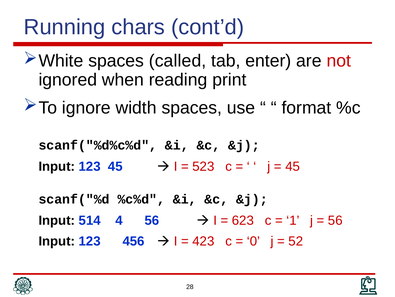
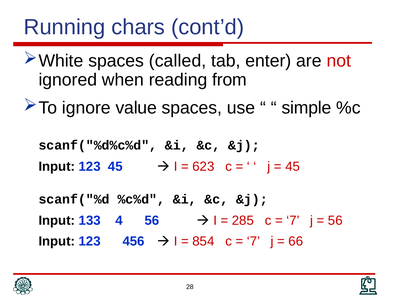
print: print -> from
width: width -> value
format: format -> simple
523: 523 -> 623
514: 514 -> 133
623: 623 -> 285
1 at (293, 220): 1 -> 7
423: 423 -> 854
0 at (253, 241): 0 -> 7
52: 52 -> 66
